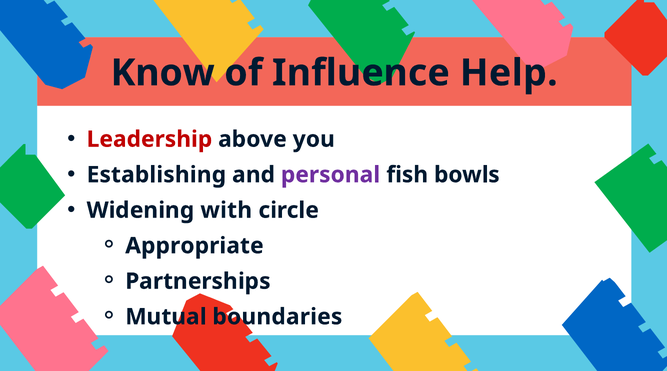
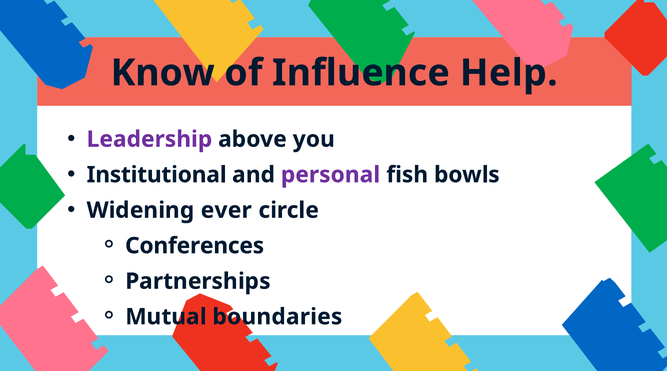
Leadership colour: red -> purple
Establishing: Establishing -> Institutional
with: with -> ever
Appropriate: Appropriate -> Conferences
